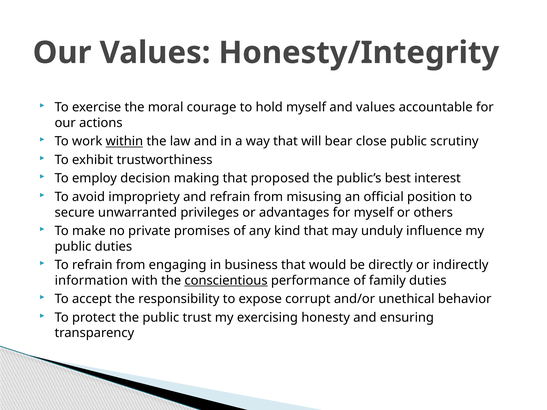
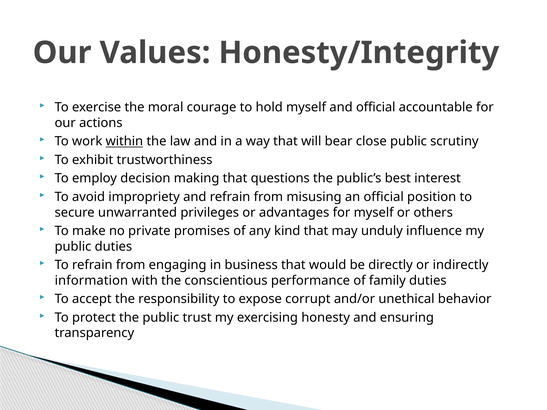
and values: values -> official
proposed: proposed -> questions
conscientious underline: present -> none
